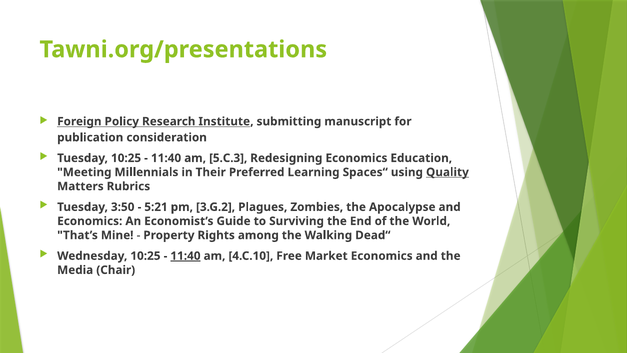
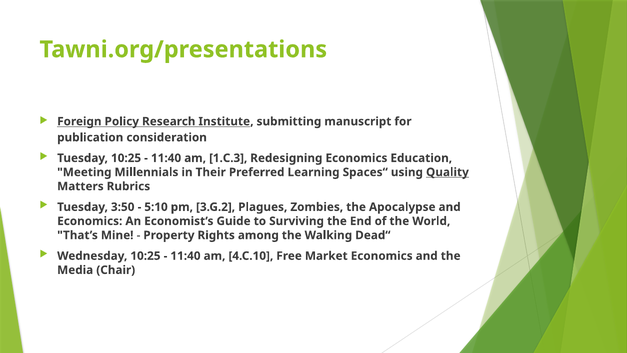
5.C.3: 5.C.3 -> 1.C.3
5:21: 5:21 -> 5:10
11:40 at (185, 256) underline: present -> none
